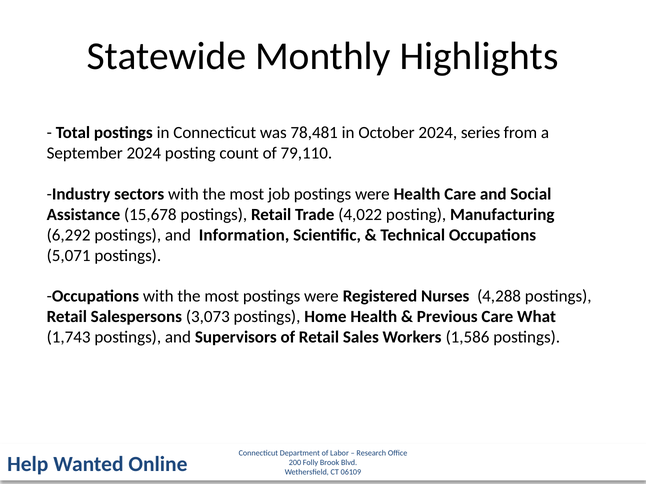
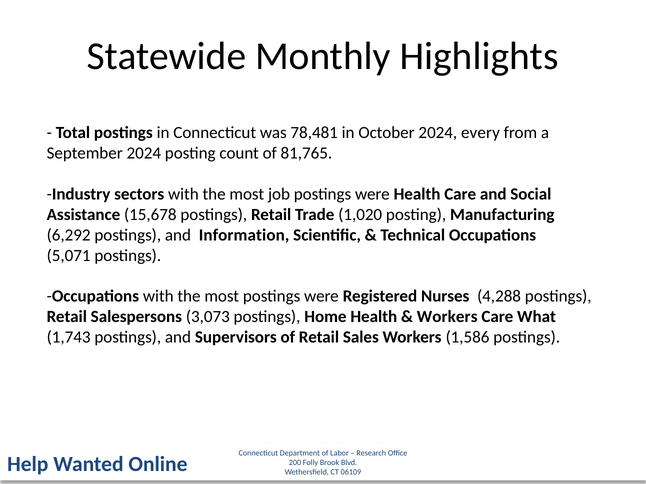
series: series -> every
79,110: 79,110 -> 81,765
4,022: 4,022 -> 1,020
Previous at (447, 317): Previous -> Workers
